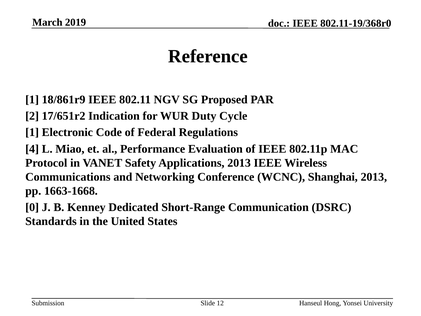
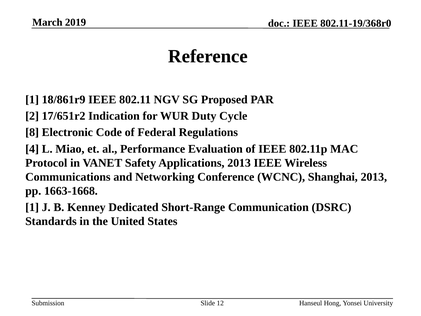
1 at (32, 132): 1 -> 8
0 at (32, 207): 0 -> 1
